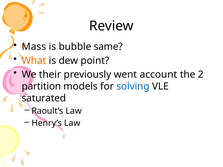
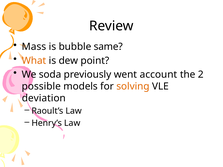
their: their -> soda
partition: partition -> possible
solving colour: blue -> orange
saturated: saturated -> deviation
